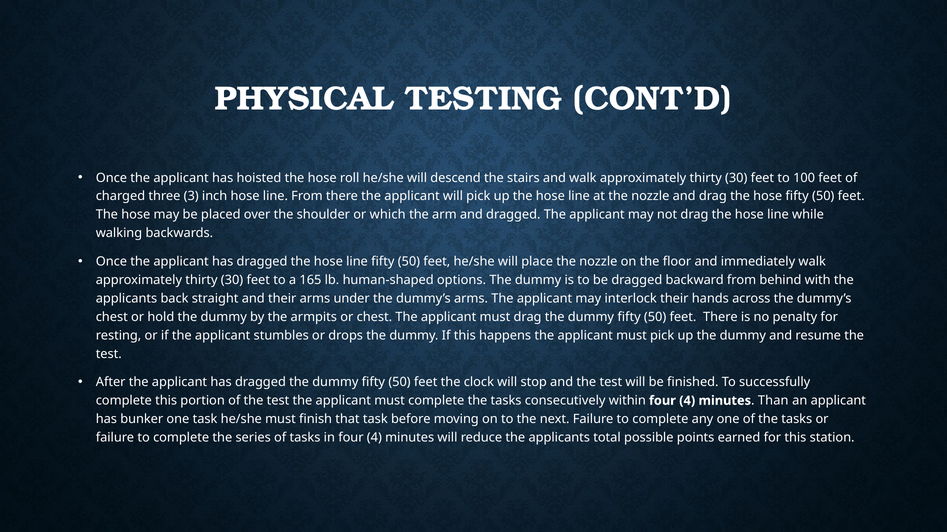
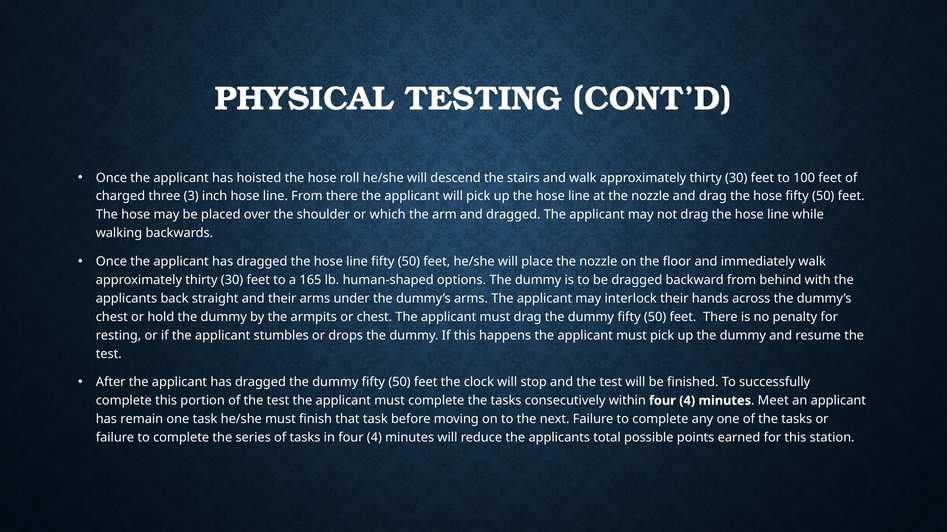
Than: Than -> Meet
bunker: bunker -> remain
